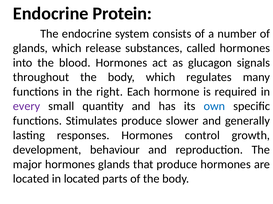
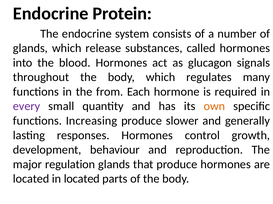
right: right -> from
own colour: blue -> orange
Stimulates: Stimulates -> Increasing
major hormones: hormones -> regulation
